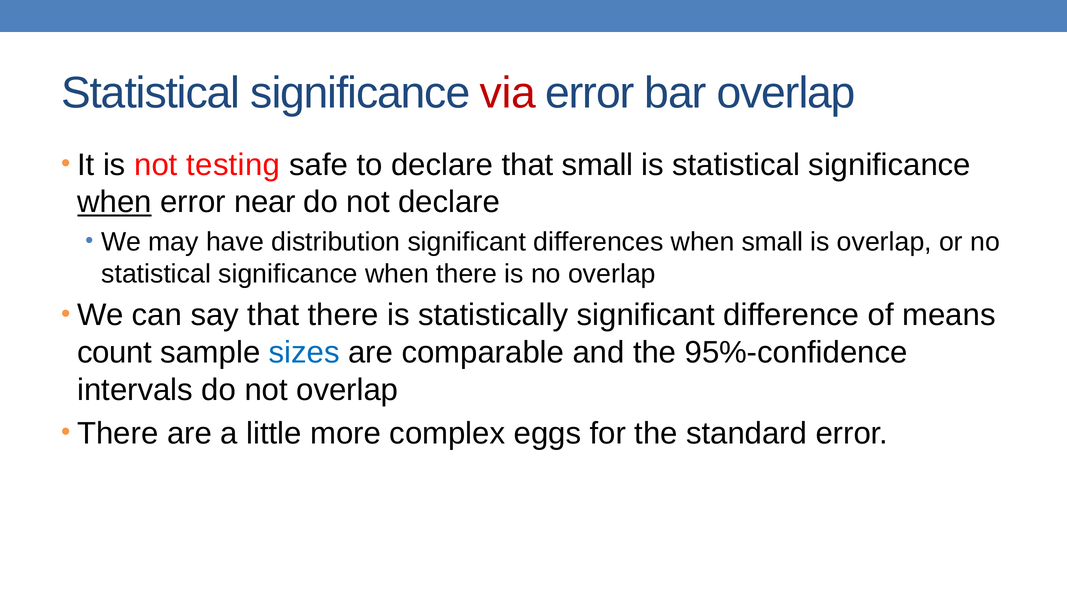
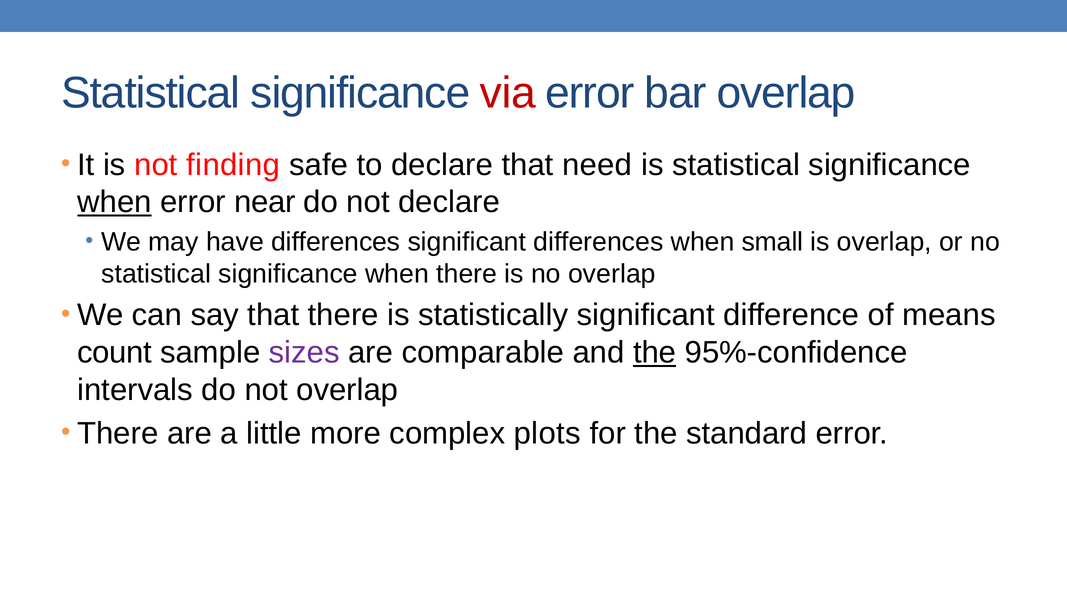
testing: testing -> finding
that small: small -> need
have distribution: distribution -> differences
sizes colour: blue -> purple
the at (655, 353) underline: none -> present
eggs: eggs -> plots
